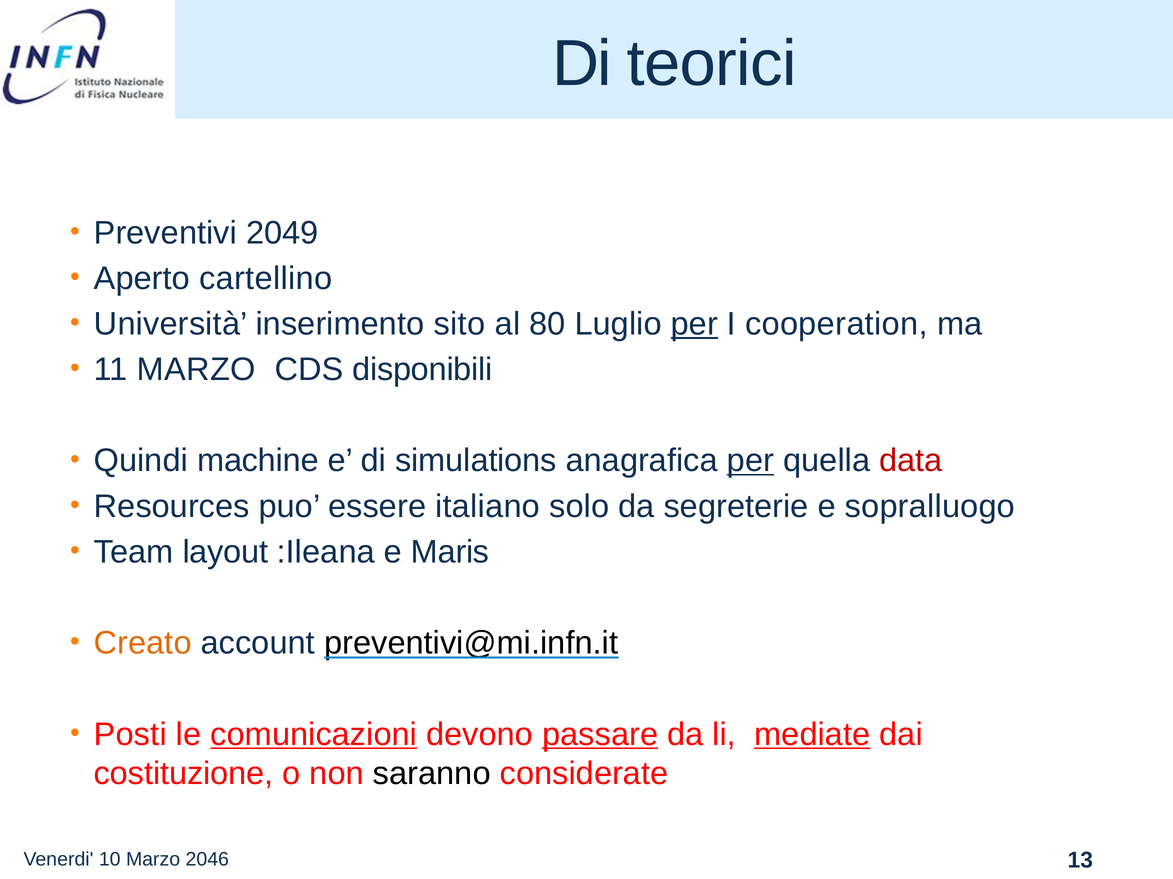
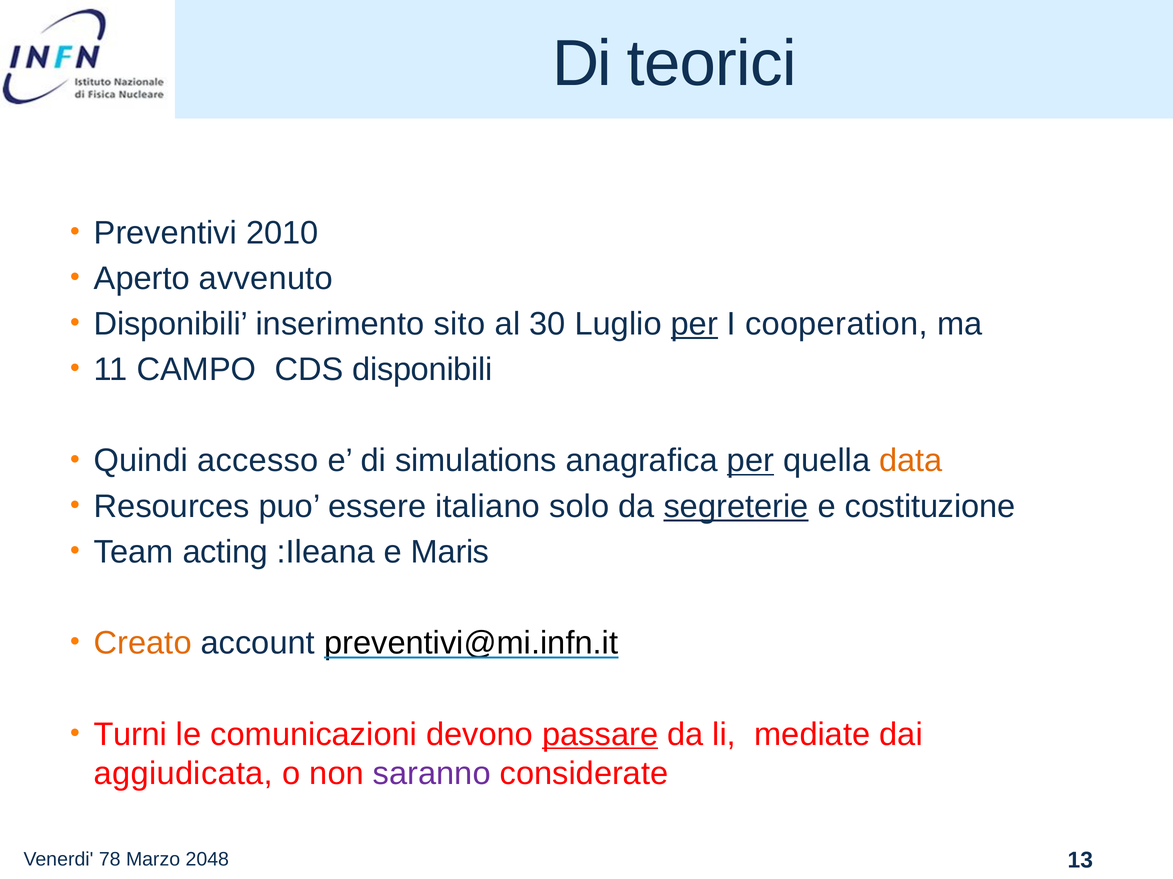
2049: 2049 -> 2010
cartellino: cartellino -> avvenuto
Università at (171, 324): Università -> Disponibili
80: 80 -> 30
11 MARZO: MARZO -> CAMPO
machine: machine -> accesso
data colour: red -> orange
segreterie underline: none -> present
sopralluogo: sopralluogo -> costituzione
layout: layout -> acting
Posti: Posti -> Turni
comunicazioni underline: present -> none
mediate underline: present -> none
costituzione: costituzione -> aggiudicata
saranno colour: black -> purple
10: 10 -> 78
2046: 2046 -> 2048
